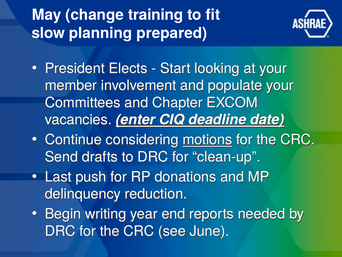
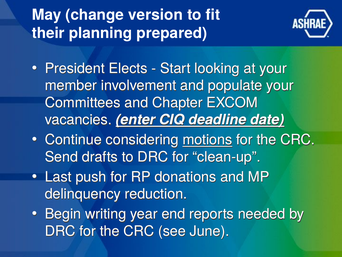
training: training -> version
slow: slow -> their
